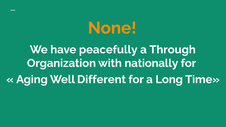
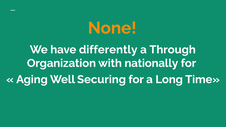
peacefully: peacefully -> differently
Different: Different -> Securing
